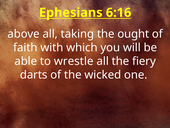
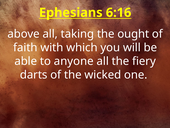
wrestle: wrestle -> anyone
